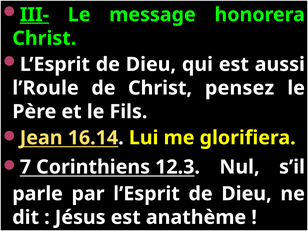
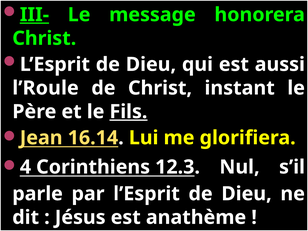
pensez: pensez -> instant
Fils underline: none -> present
7: 7 -> 4
